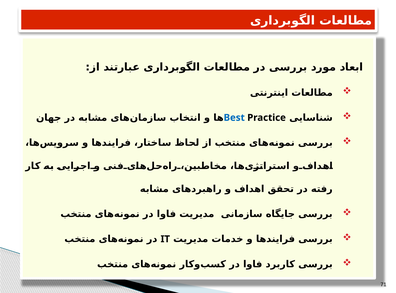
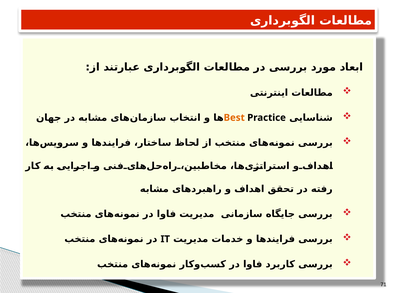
Best colour: blue -> orange
